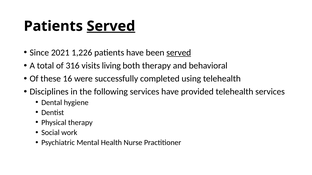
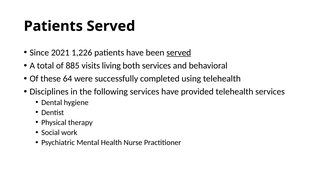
Served at (111, 26) underline: present -> none
316: 316 -> 885
both therapy: therapy -> services
16: 16 -> 64
